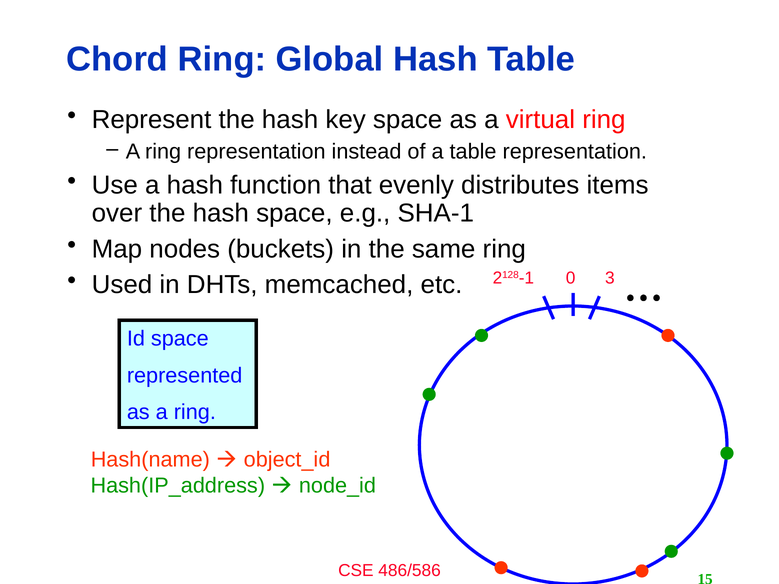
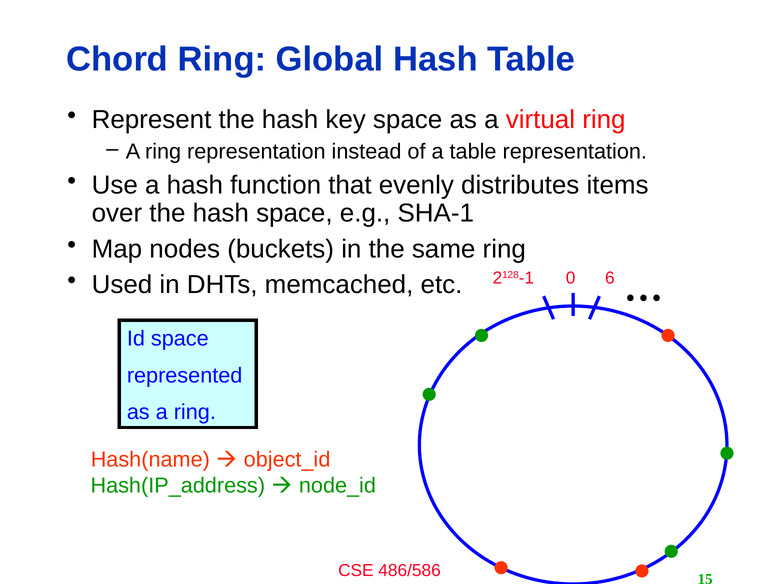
3: 3 -> 6
